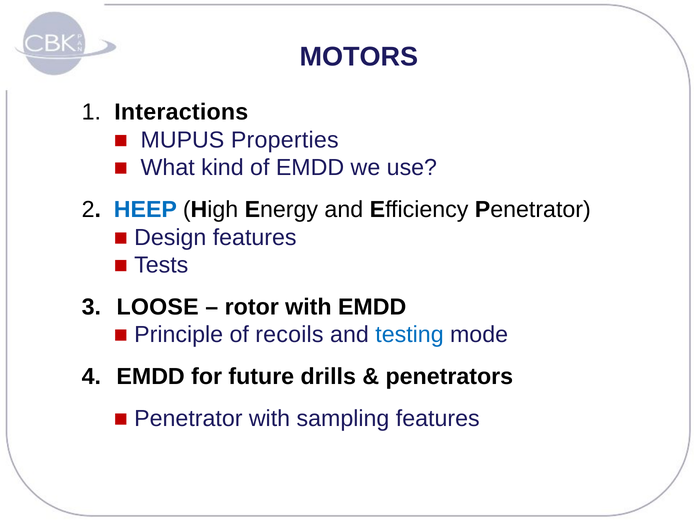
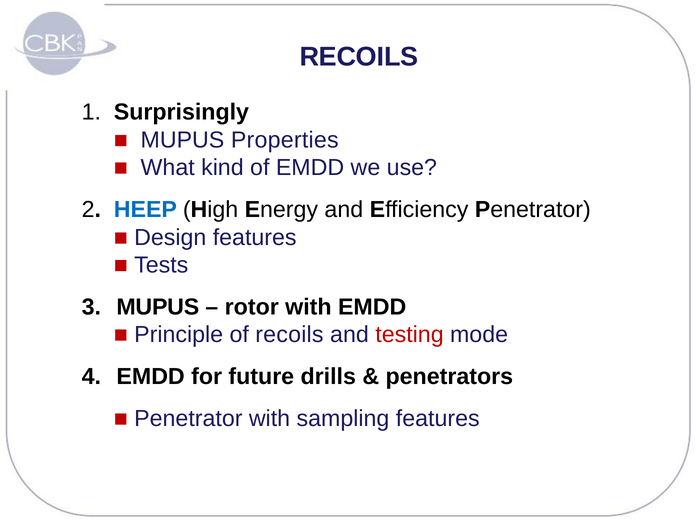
MOTORS at (359, 57): MOTORS -> RECOILS
Interactions: Interactions -> Surprisingly
LOOSE at (158, 307): LOOSE -> MUPUS
testing colour: blue -> red
